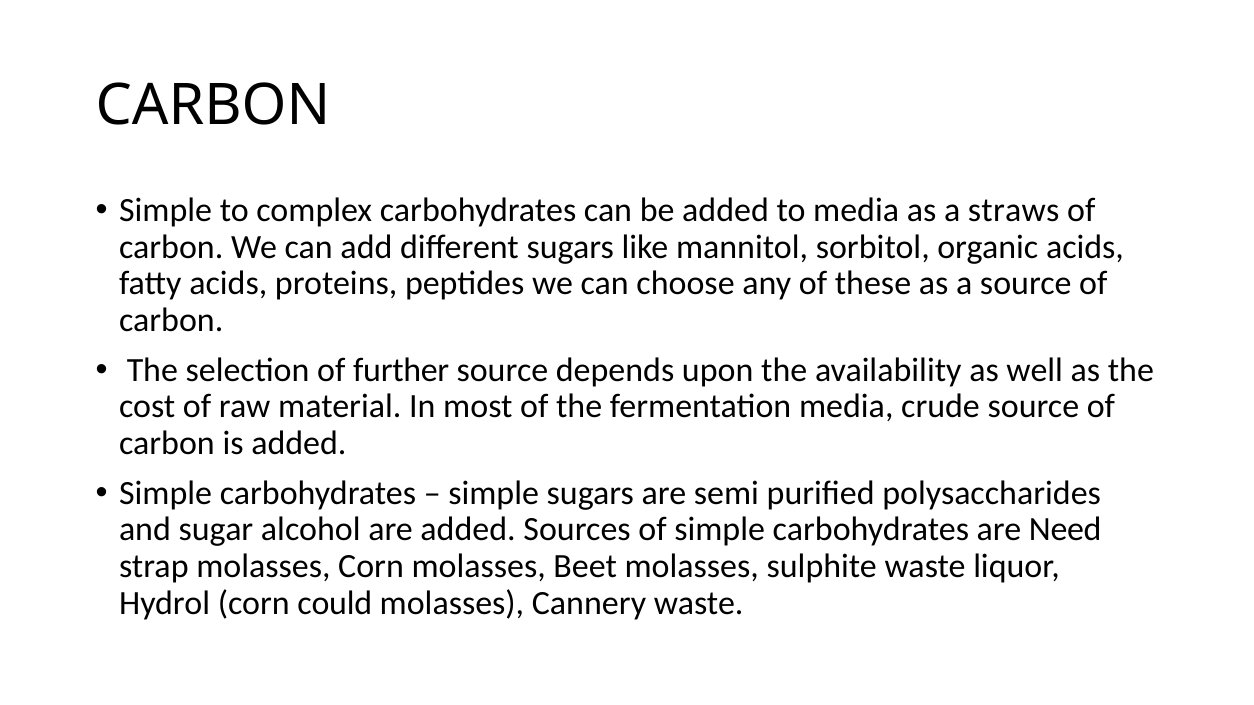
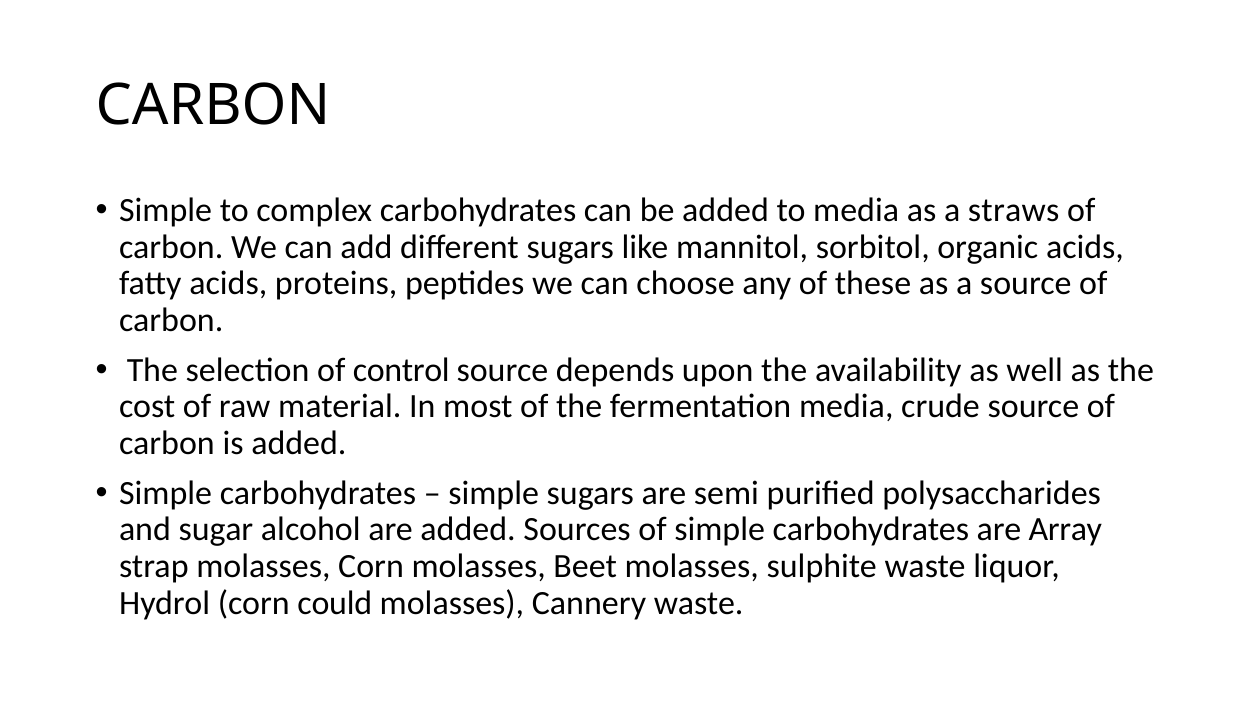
further: further -> control
Need: Need -> Array
